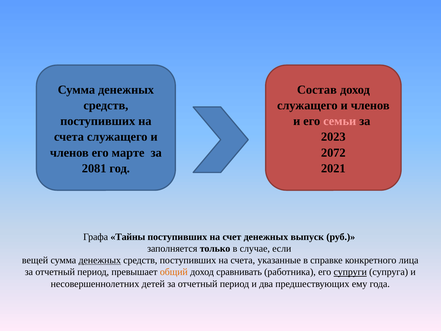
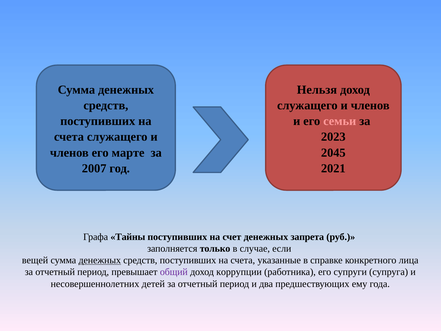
Состав: Состав -> Нельзя
2072: 2072 -> 2045
2081: 2081 -> 2007
выпуск: выпуск -> запрета
общий colour: orange -> purple
сравнивать: сравнивать -> коррупции
супруги underline: present -> none
